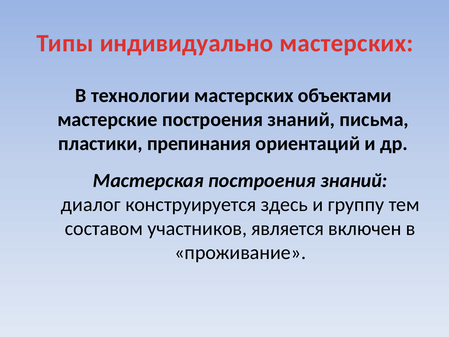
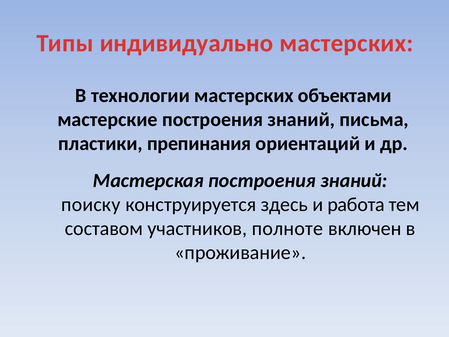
диалог: диалог -> поиску
группу: группу -> работа
является: является -> полноте
